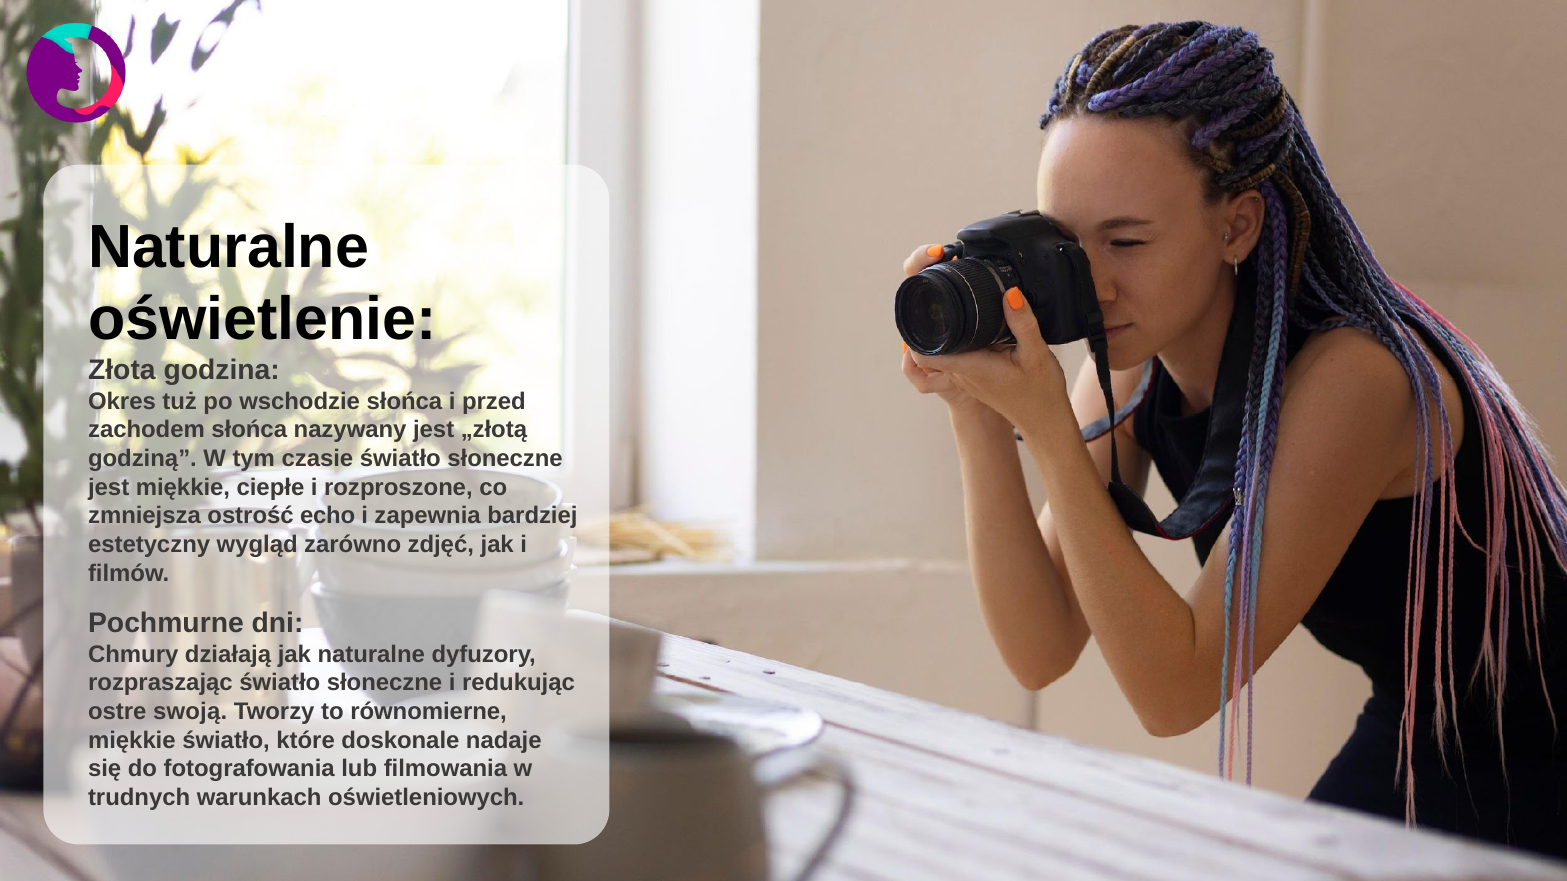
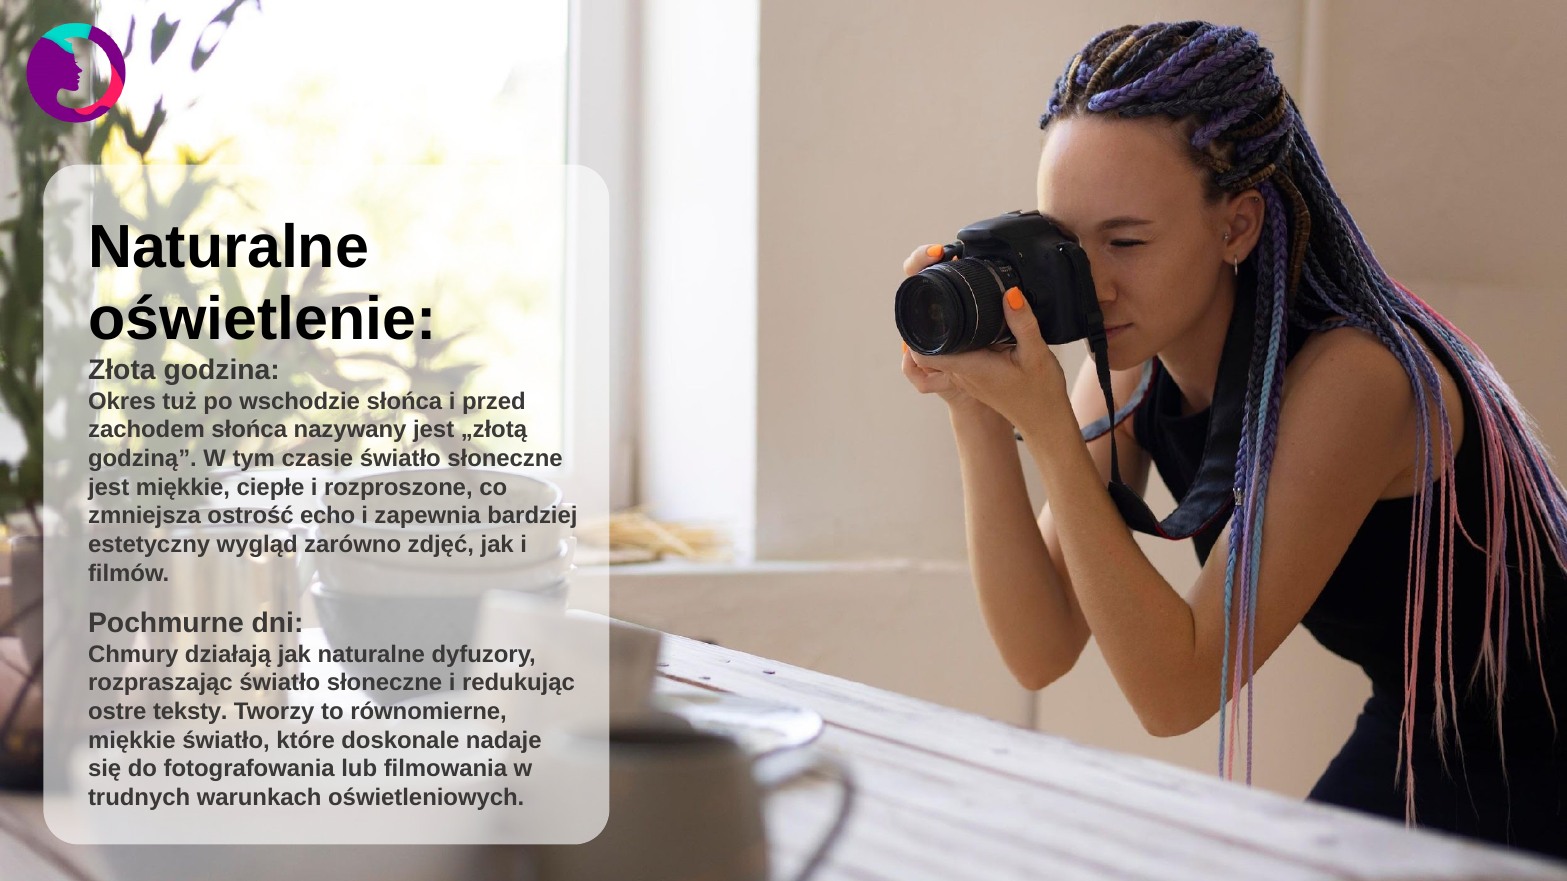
swoją: swoją -> teksty
